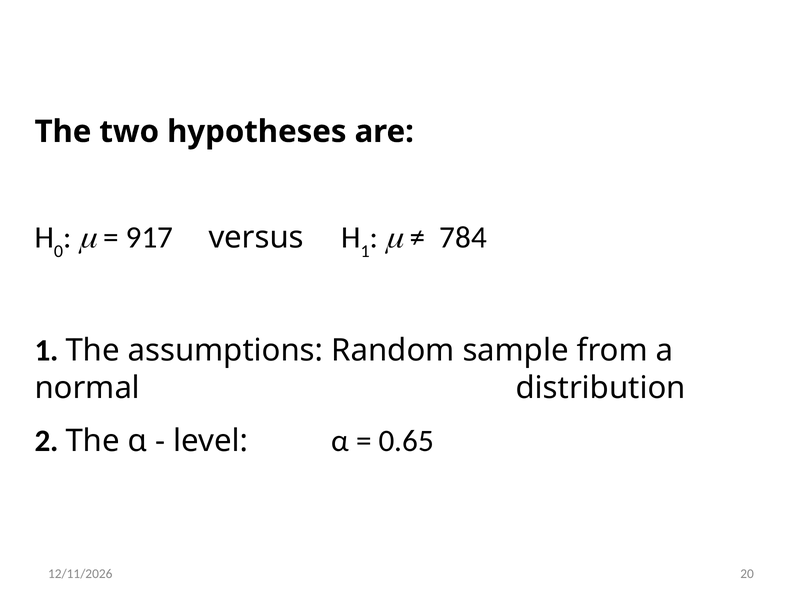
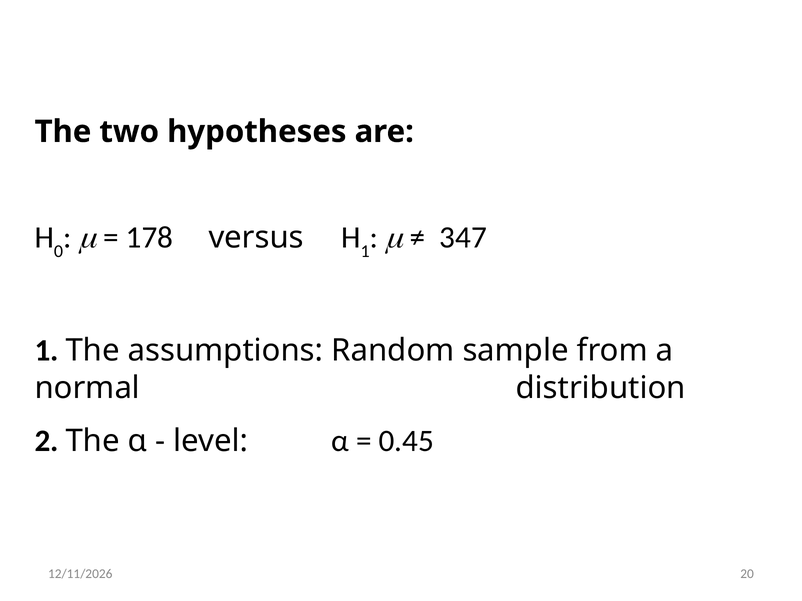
917: 917 -> 178
784: 784 -> 347
0.65: 0.65 -> 0.45
